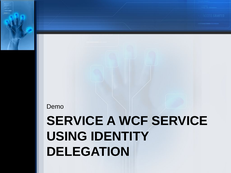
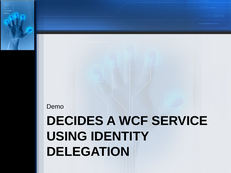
SERVICE at (75, 121): SERVICE -> DECIDES
